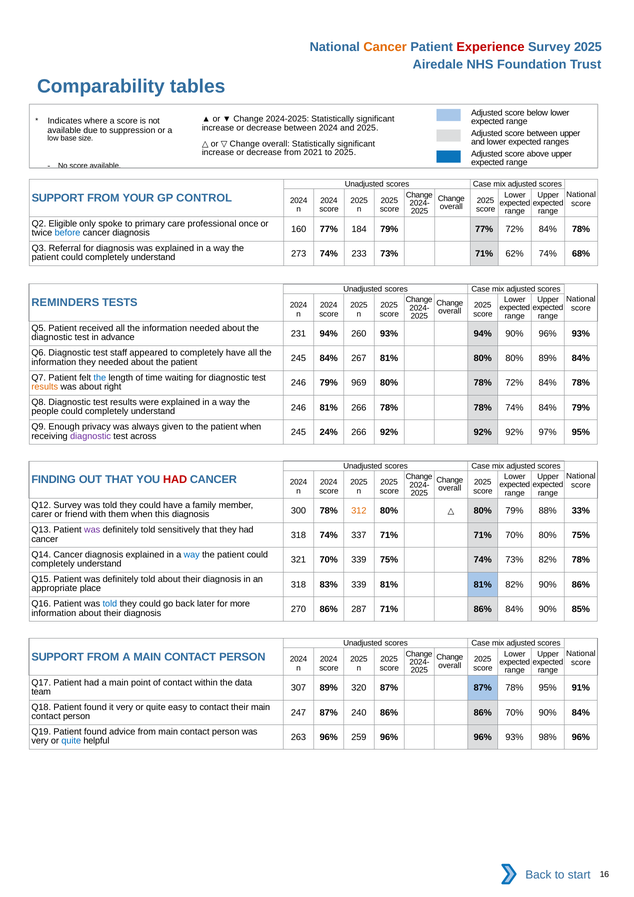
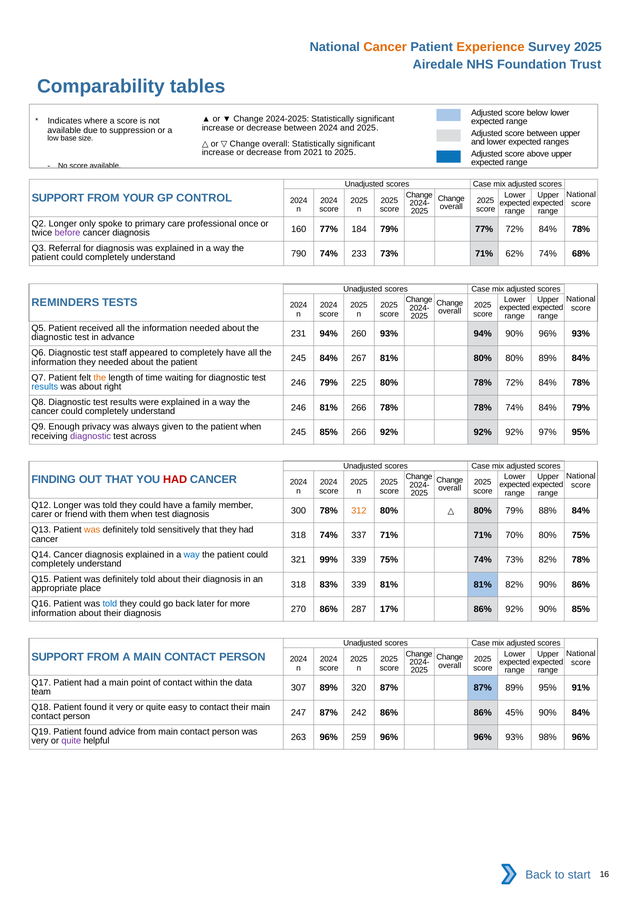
Experience colour: red -> orange
Q2 Eligible: Eligible -> Longer
before colour: blue -> purple
273: 273 -> 790
the at (100, 378) colour: blue -> orange
results at (45, 387) colour: orange -> blue
969: 969 -> 225
people at (45, 411): people -> cancer
245 24%: 24% -> 85%
Q12 Survey: Survey -> Longer
when this: this -> test
88% 33%: 33% -> 84%
was at (92, 530) colour: purple -> orange
321 70%: 70% -> 99%
287 71%: 71% -> 17%
86% 84%: 84% -> 92%
87% 78%: 78% -> 89%
240: 240 -> 242
86% 70%: 70% -> 45%
quite at (71, 741) colour: blue -> purple
